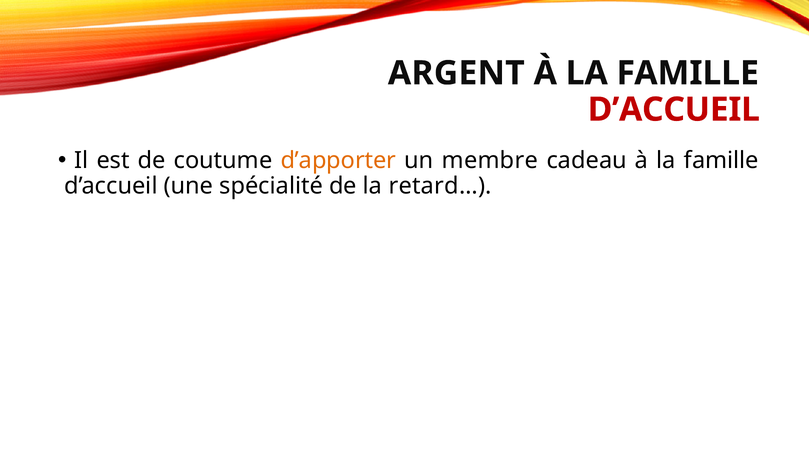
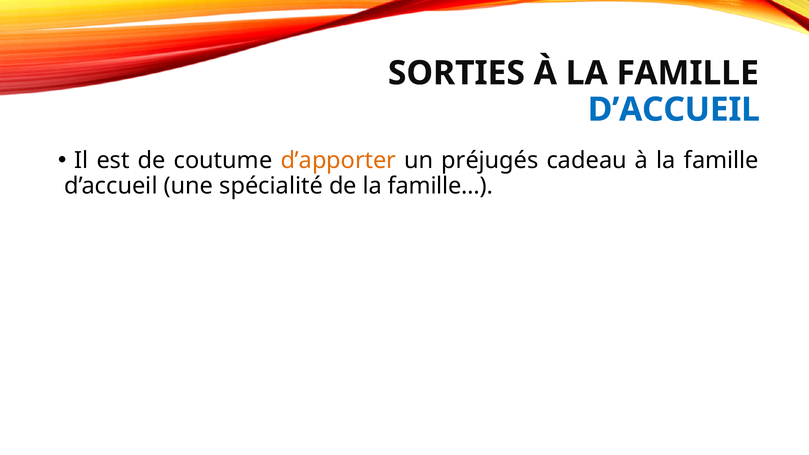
ARGENT: ARGENT -> SORTIES
D’ACCUEIL at (674, 110) colour: red -> blue
membre: membre -> préjugés
retard…: retard… -> famille…
